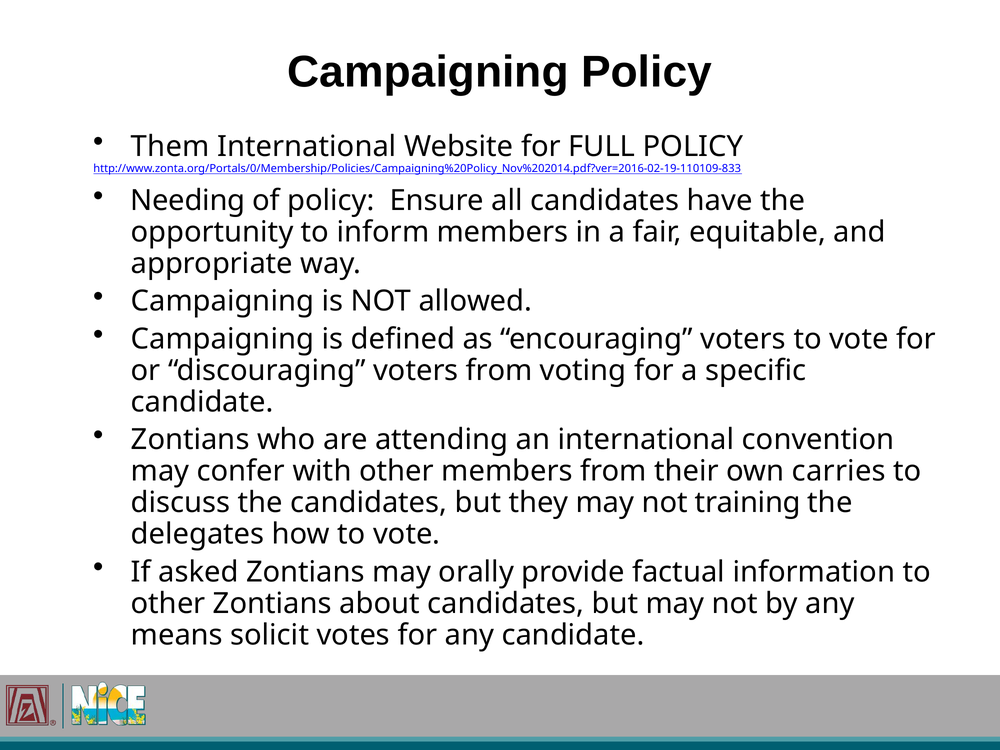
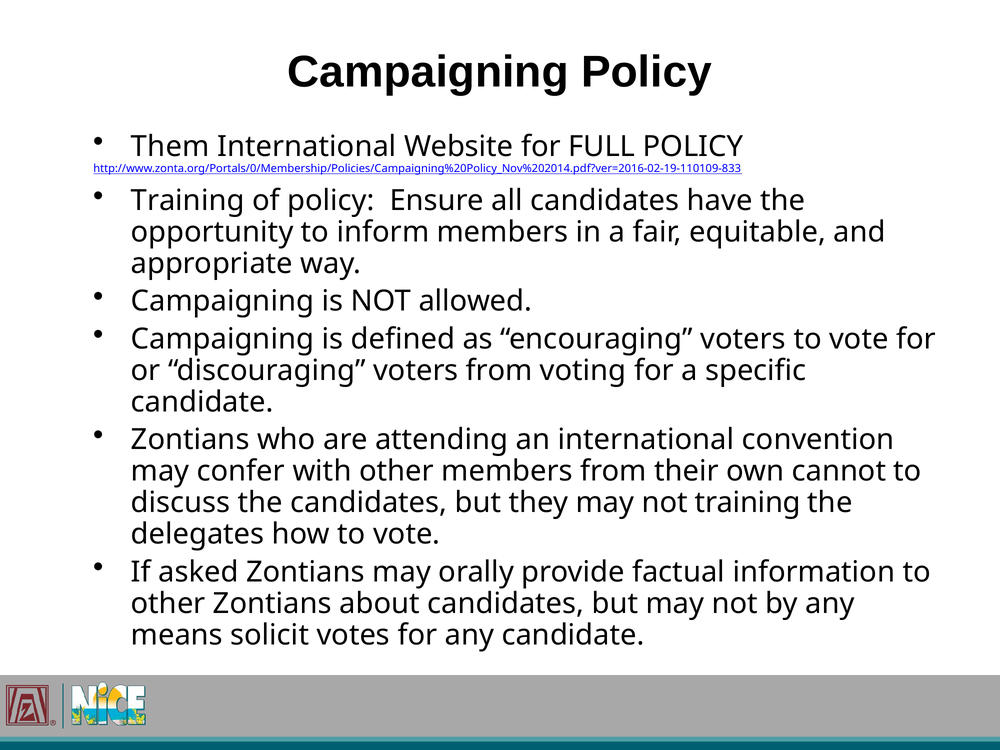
Needing at (188, 201): Needing -> Training
carries: carries -> cannot
